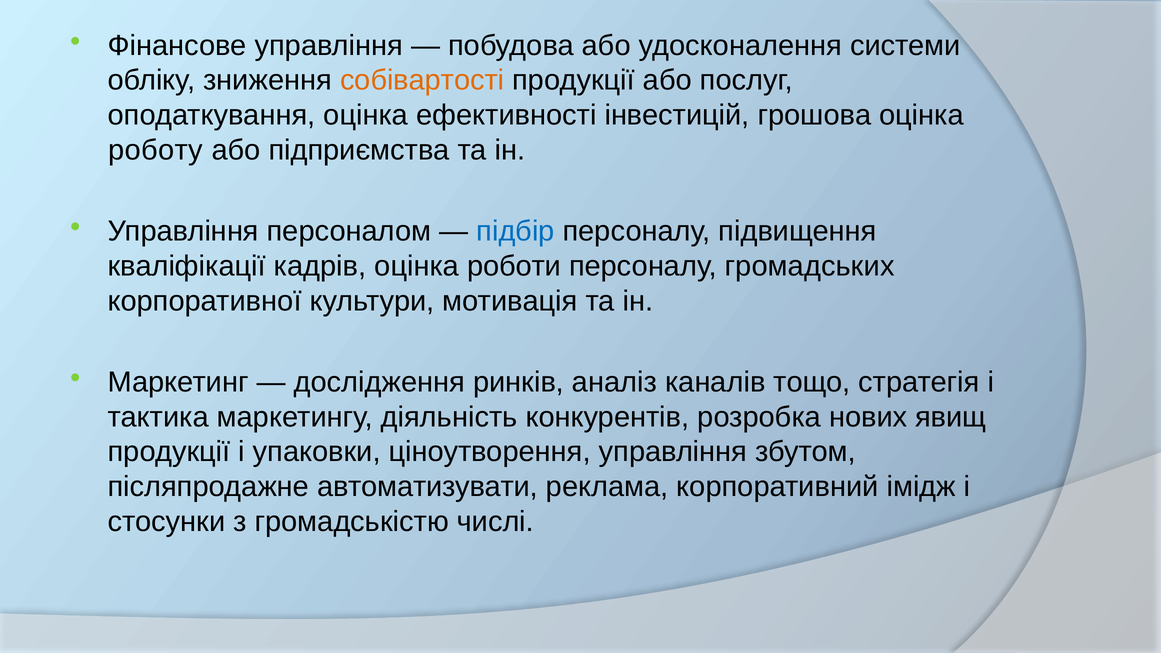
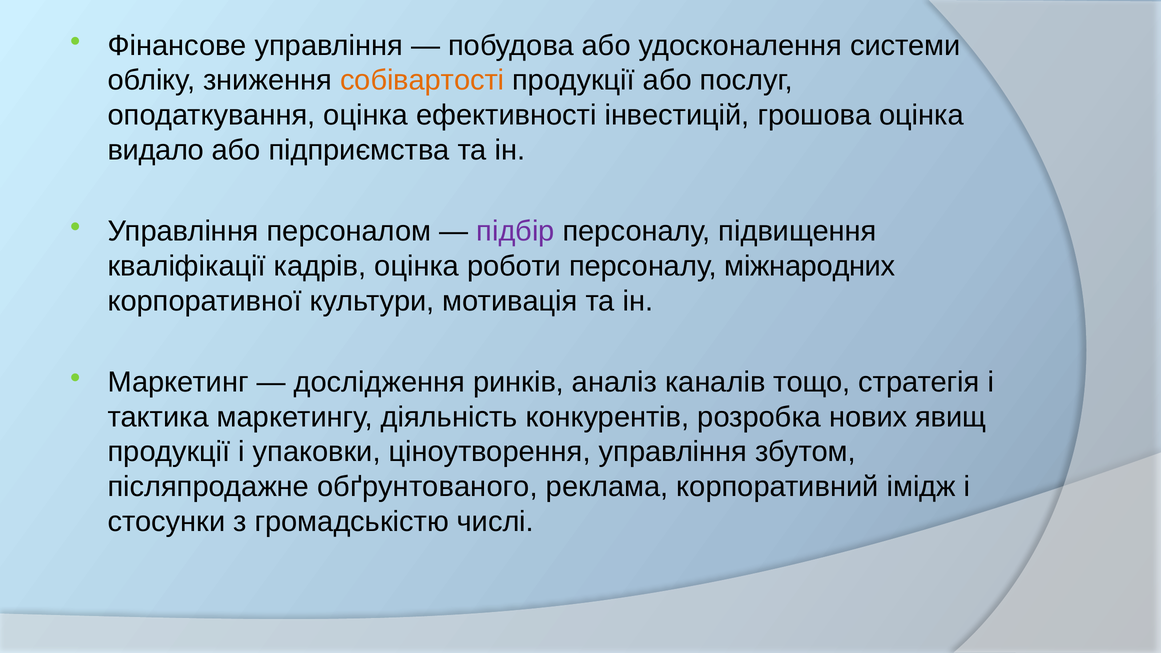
роботу: роботу -> видало
підбір colour: blue -> purple
громадських: громадських -> міжнародних
автоматизувати: автоматизувати -> обґрунтованого
